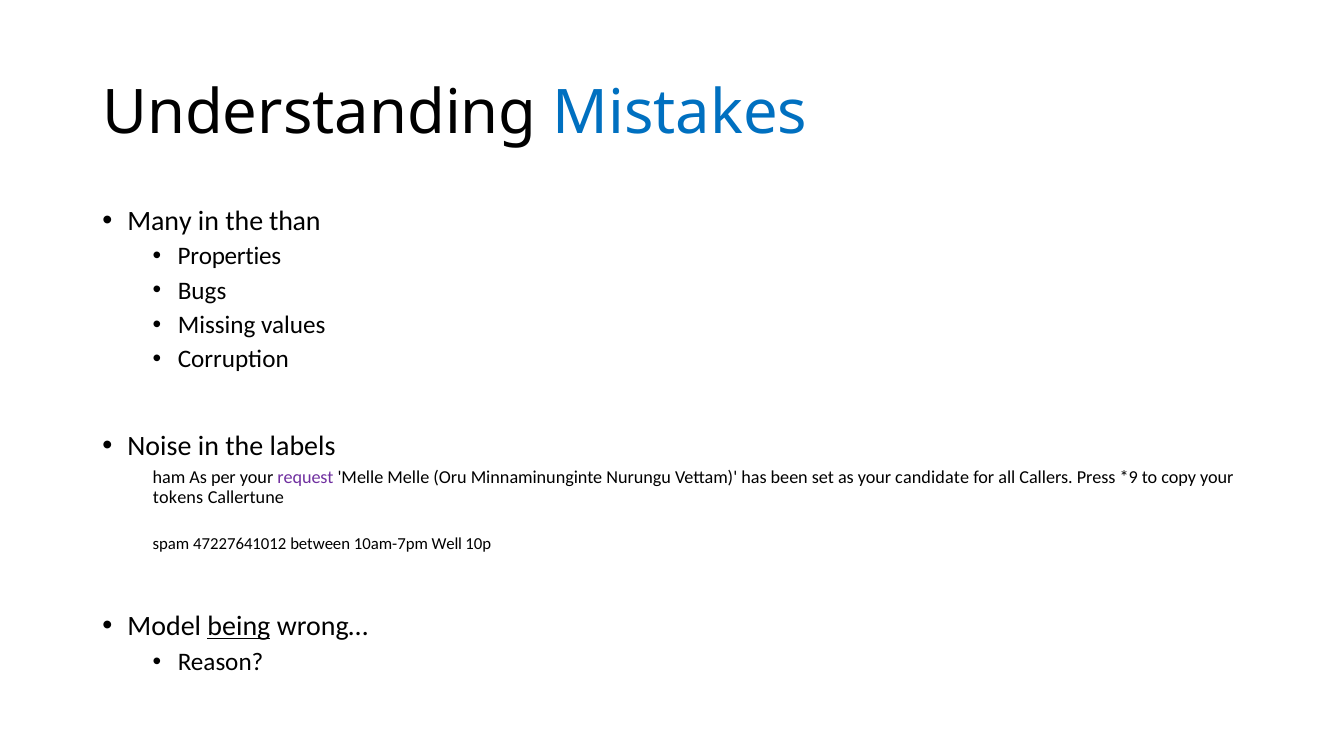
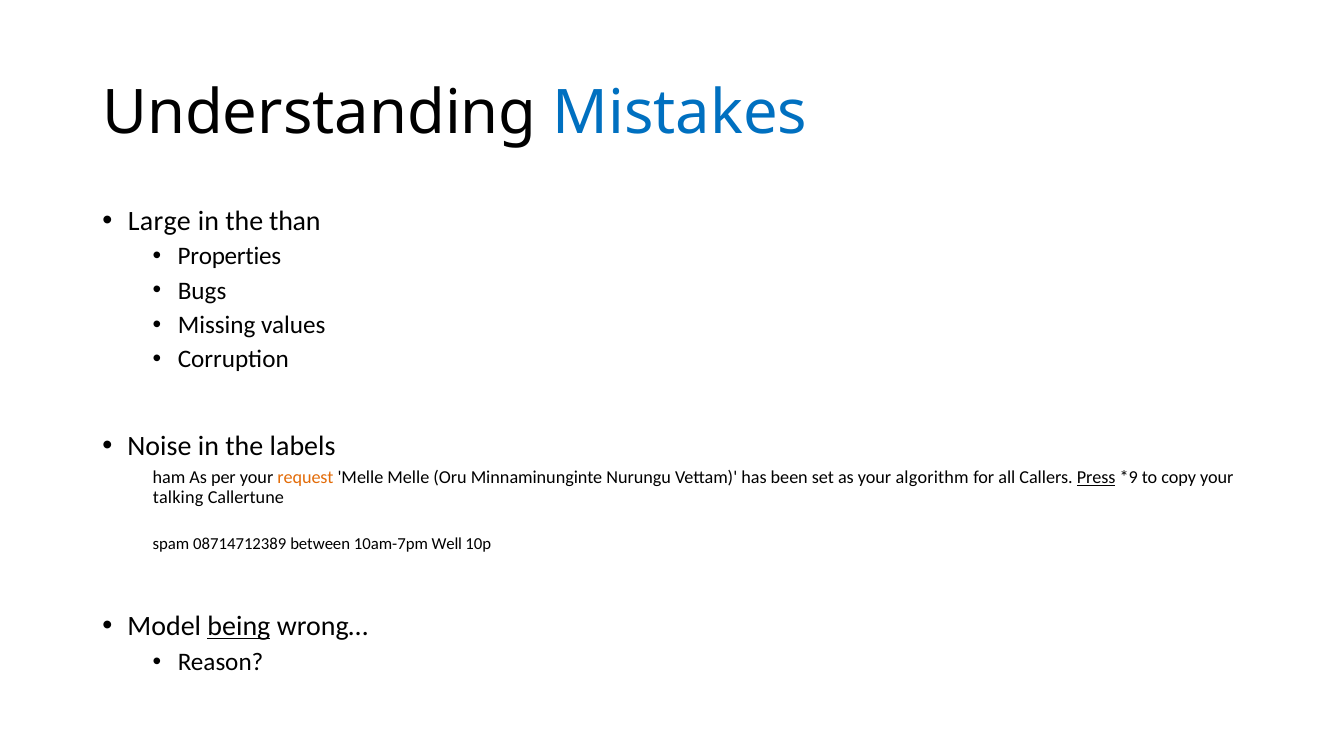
Many: Many -> Large
request colour: purple -> orange
candidate: candidate -> algorithm
Press underline: none -> present
tokens: tokens -> talking
47227641012: 47227641012 -> 08714712389
